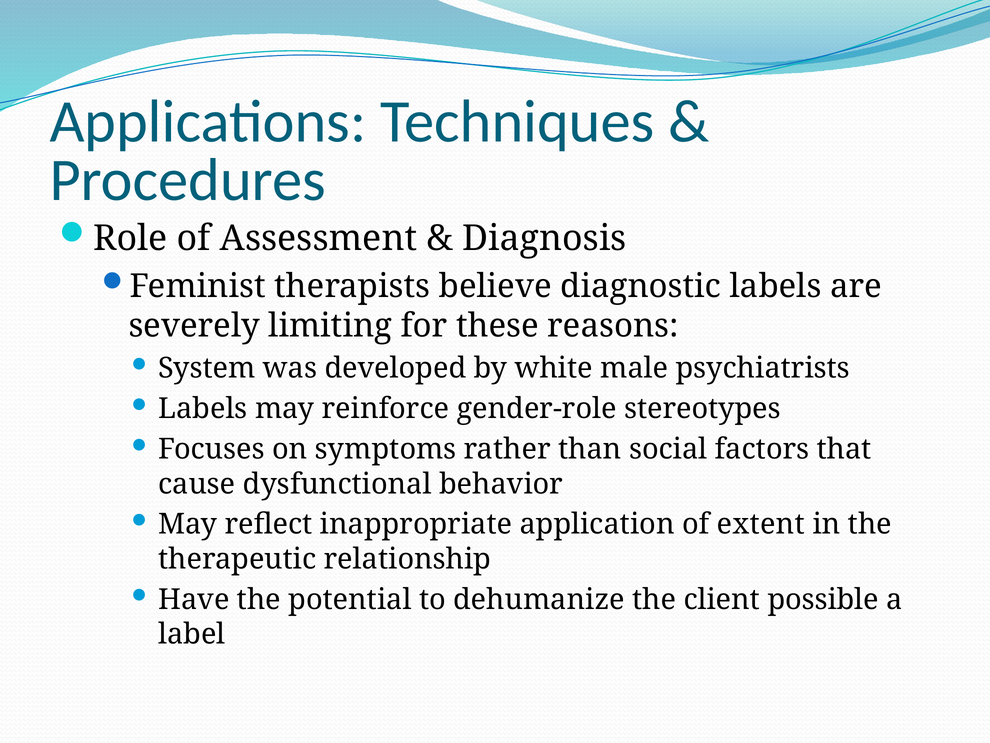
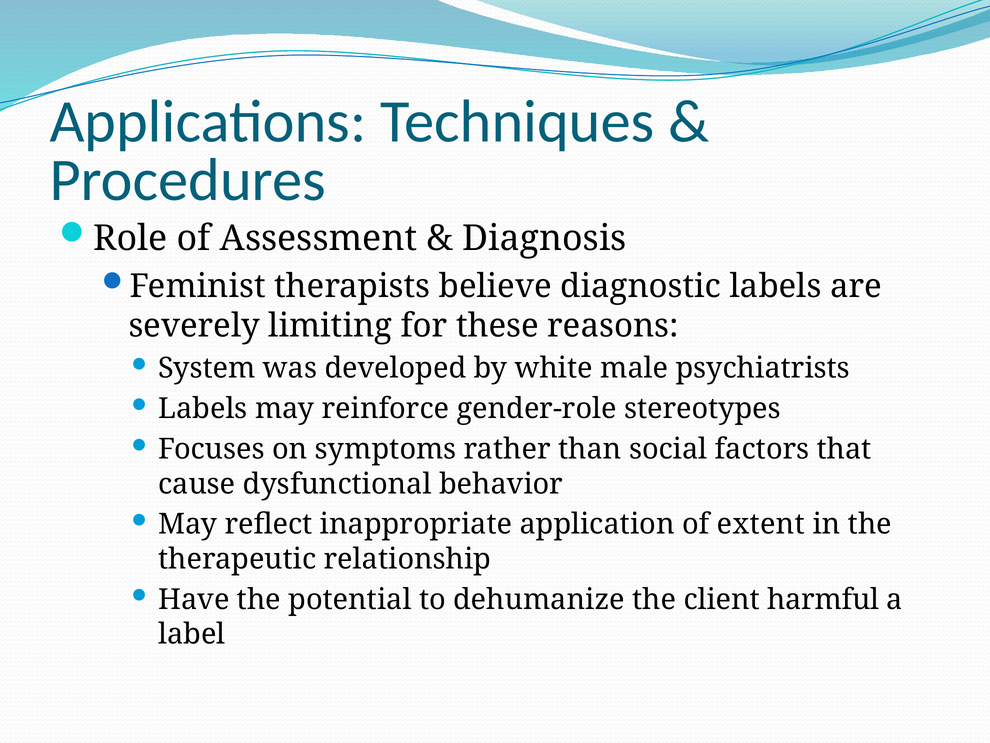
possible: possible -> harmful
